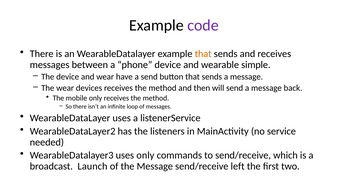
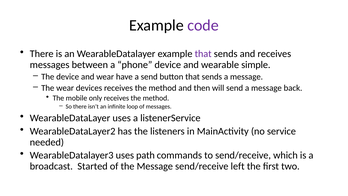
that at (203, 54) colour: orange -> purple
uses only: only -> path
Launch: Launch -> Started
